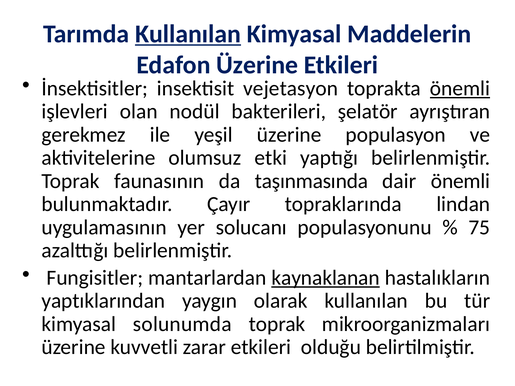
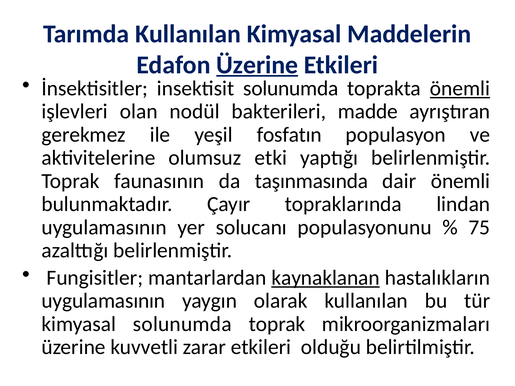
Kullanılan at (188, 34) underline: present -> none
Üzerine at (257, 65) underline: none -> present
insektisit vejetasyon: vejetasyon -> solunumda
şelatör: şelatör -> madde
yeşil üzerine: üzerine -> fosfatın
yaptıklarından at (103, 301): yaptıklarından -> uygulamasının
